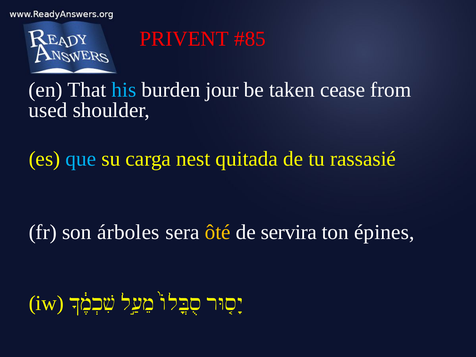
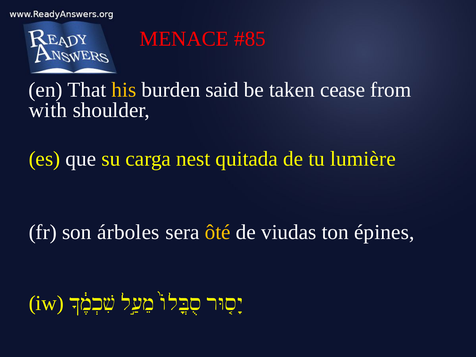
PRIVENT: PRIVENT -> MENACE
his colour: light blue -> yellow
jour: jour -> said
used: used -> with
que colour: light blue -> white
rassasié: rassasié -> lumière
servira: servira -> viudas
